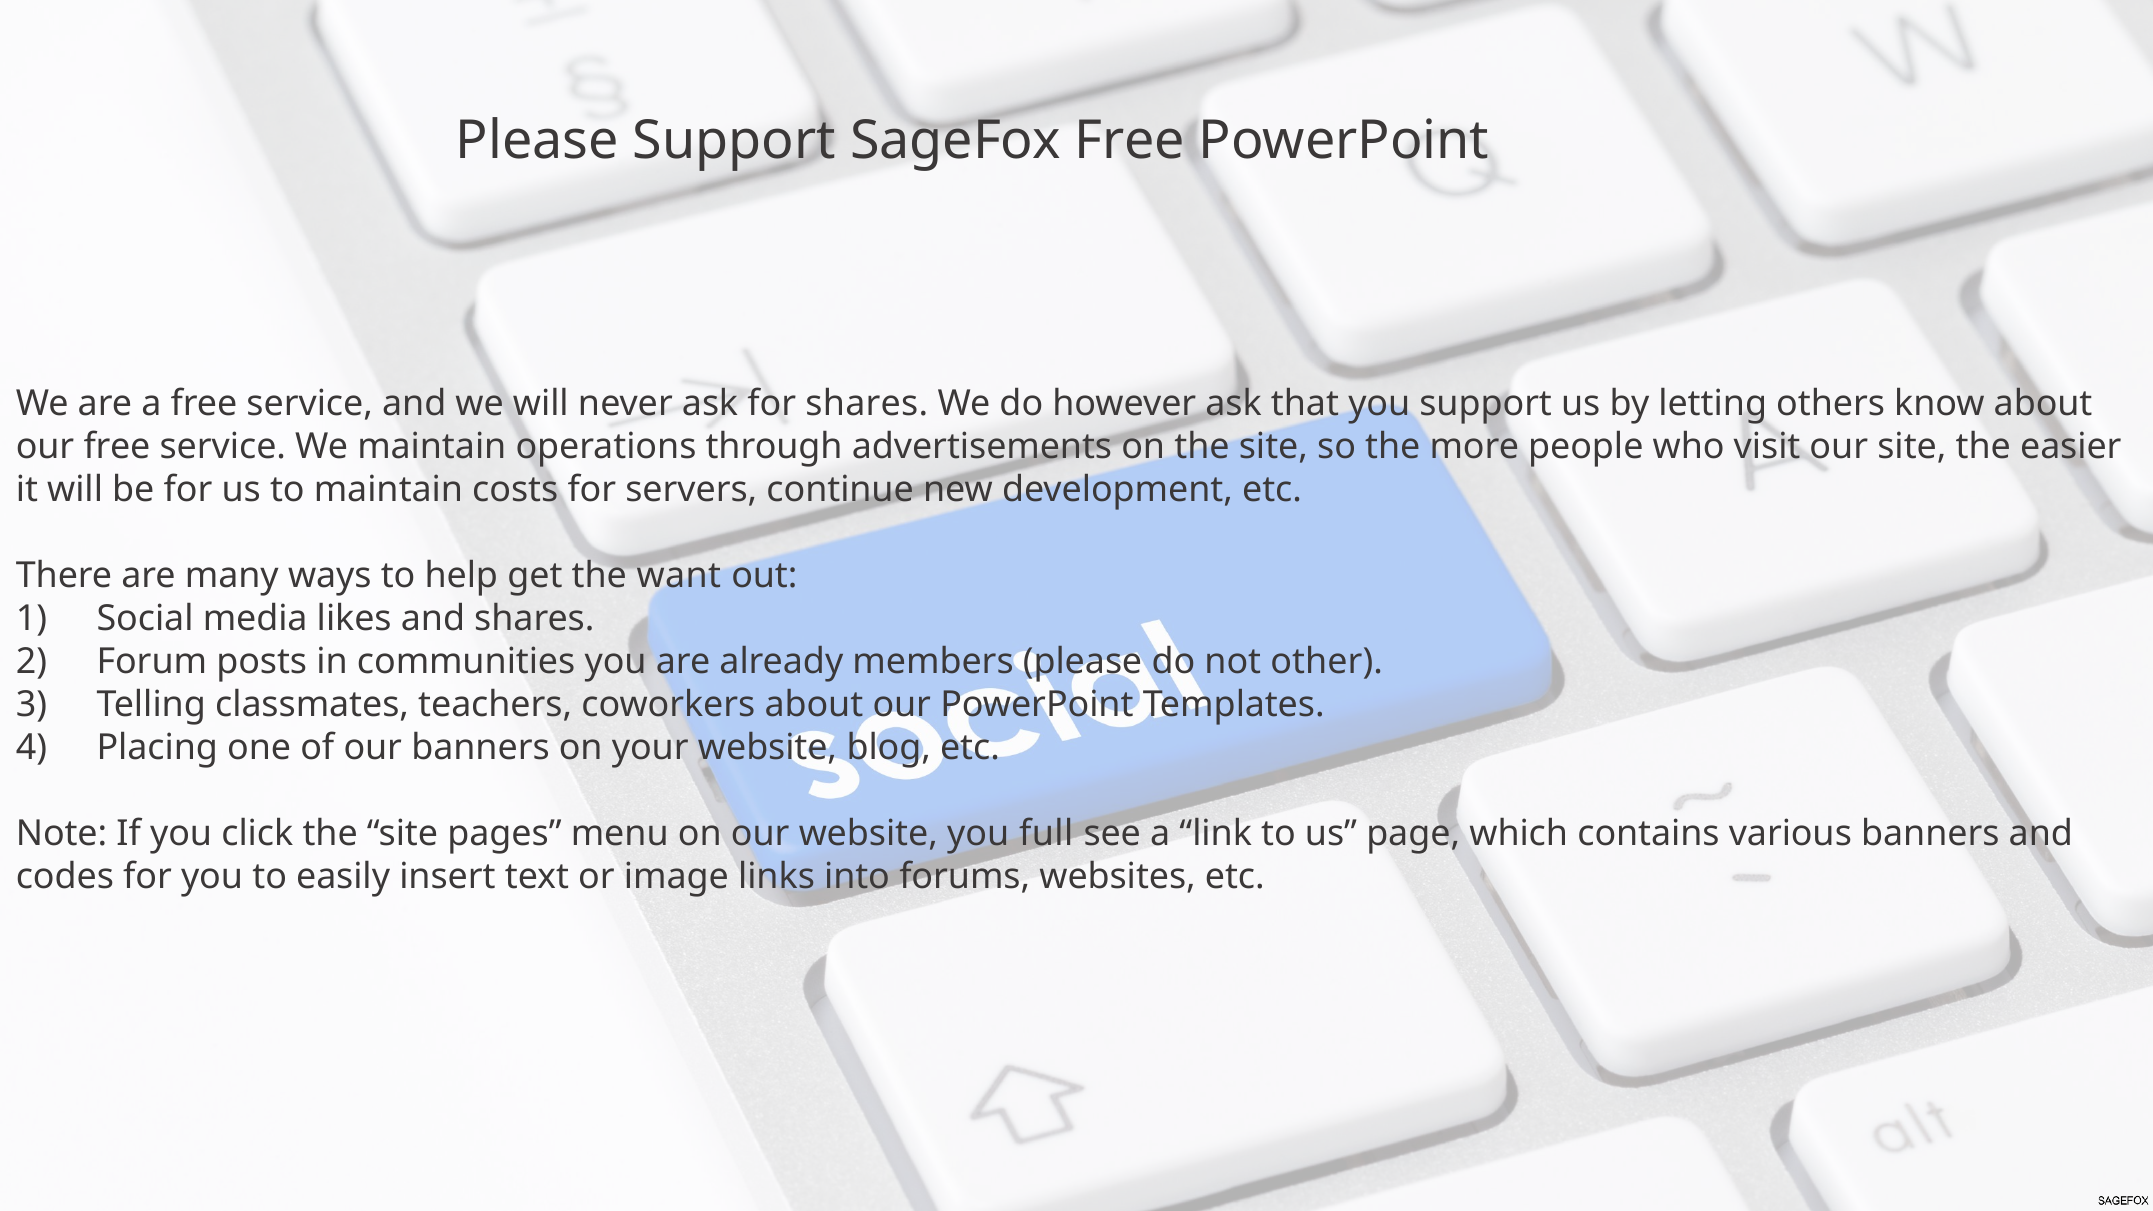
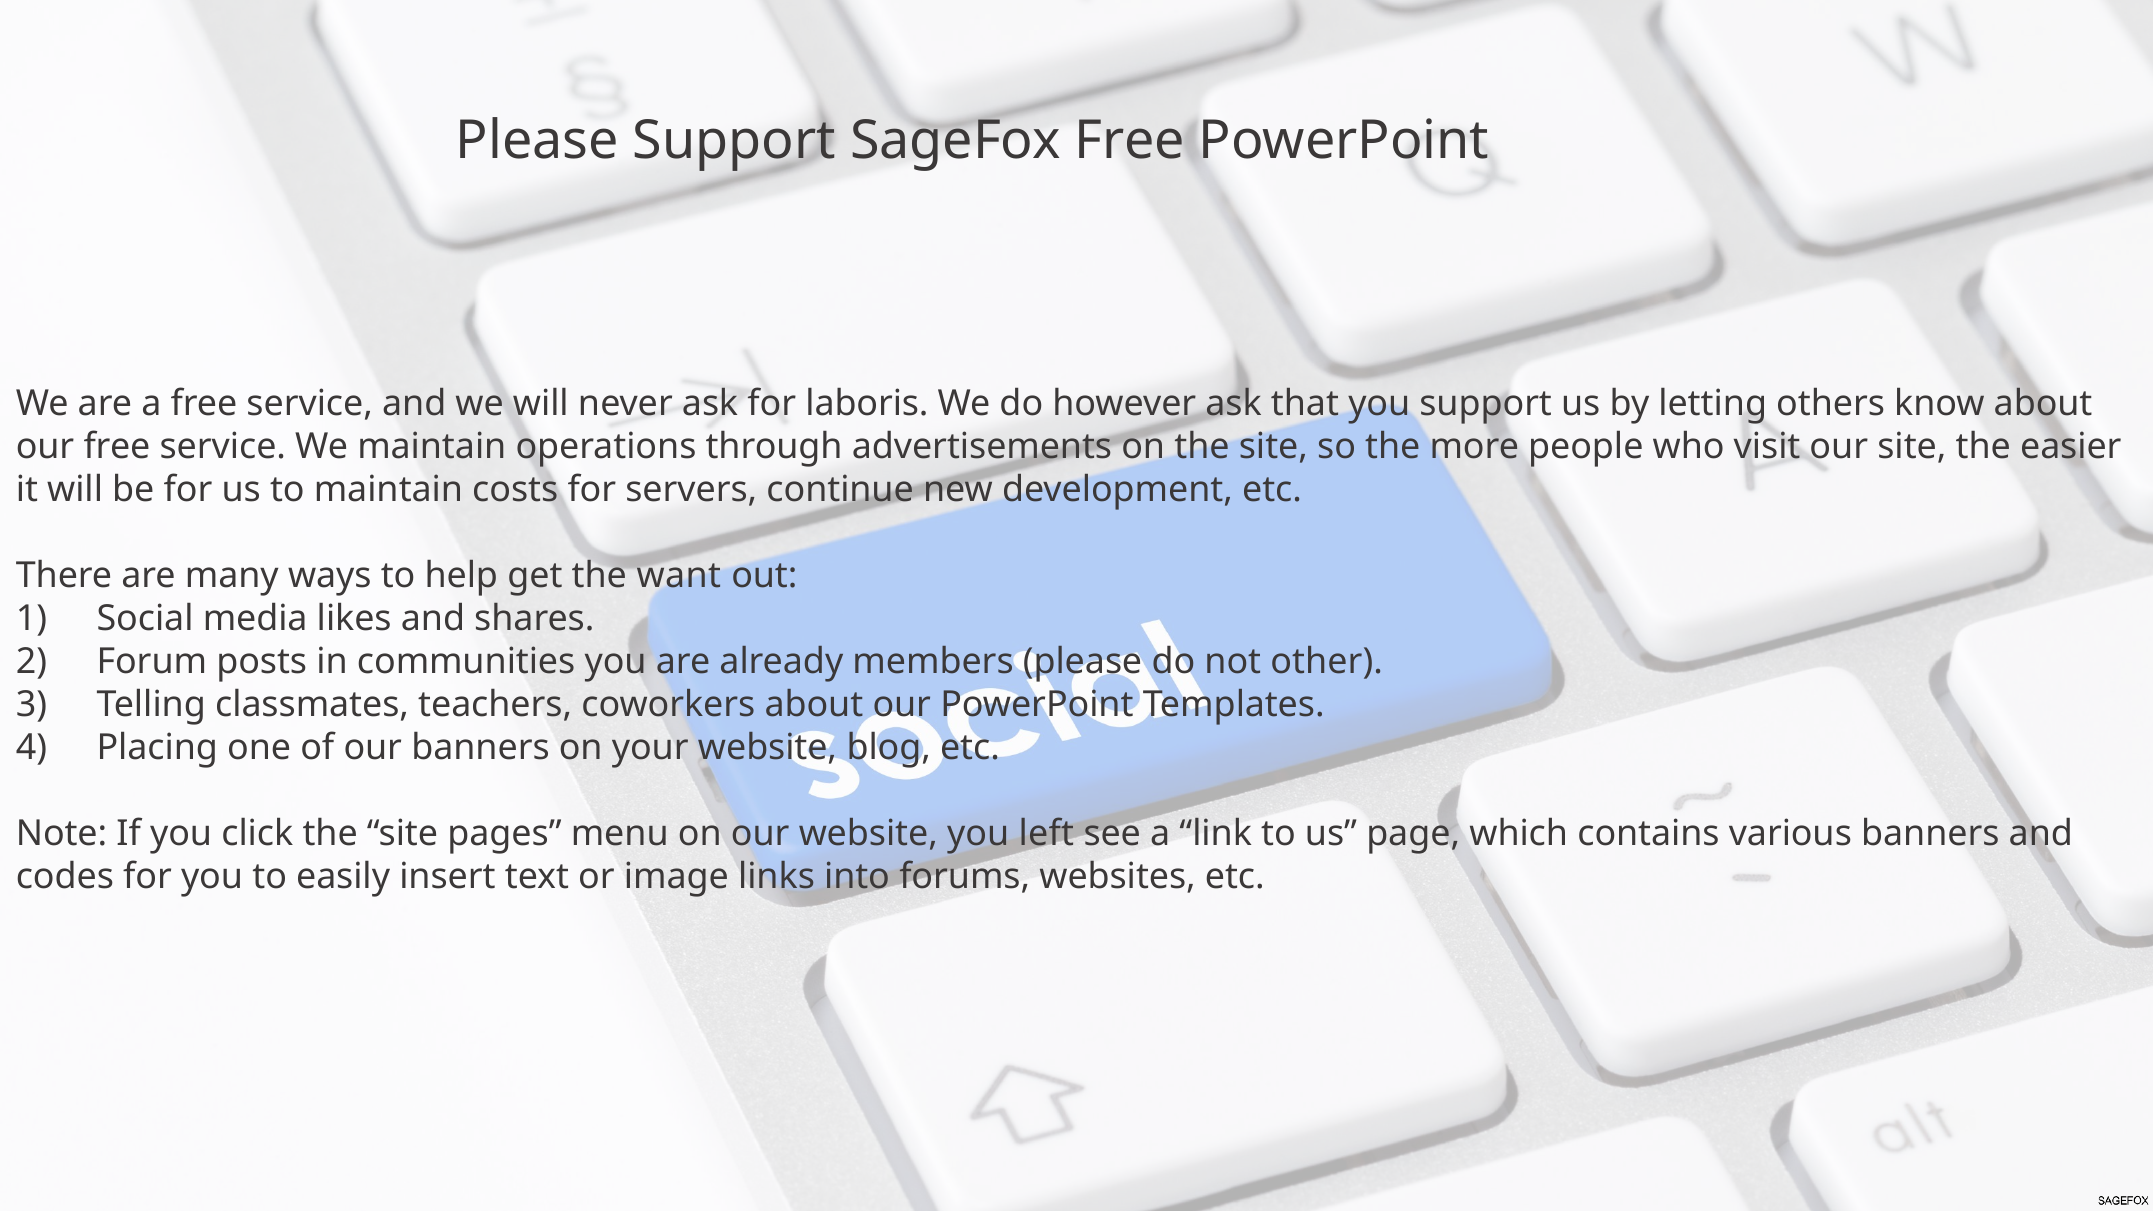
for shares: shares -> laboris
full: full -> left
